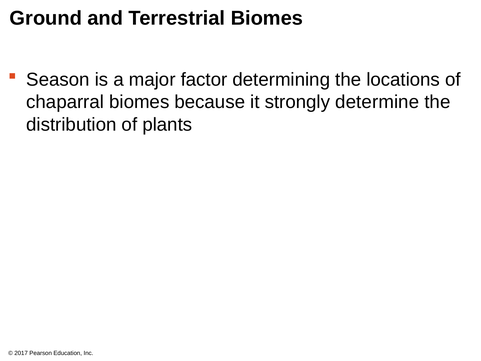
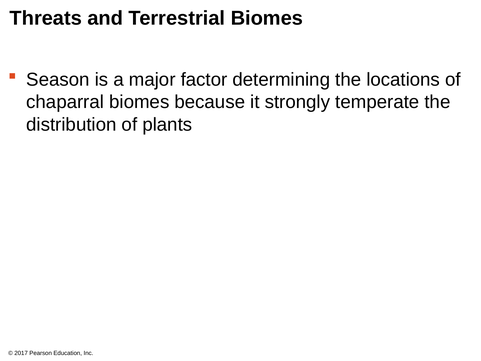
Ground: Ground -> Threats
determine: determine -> temperate
